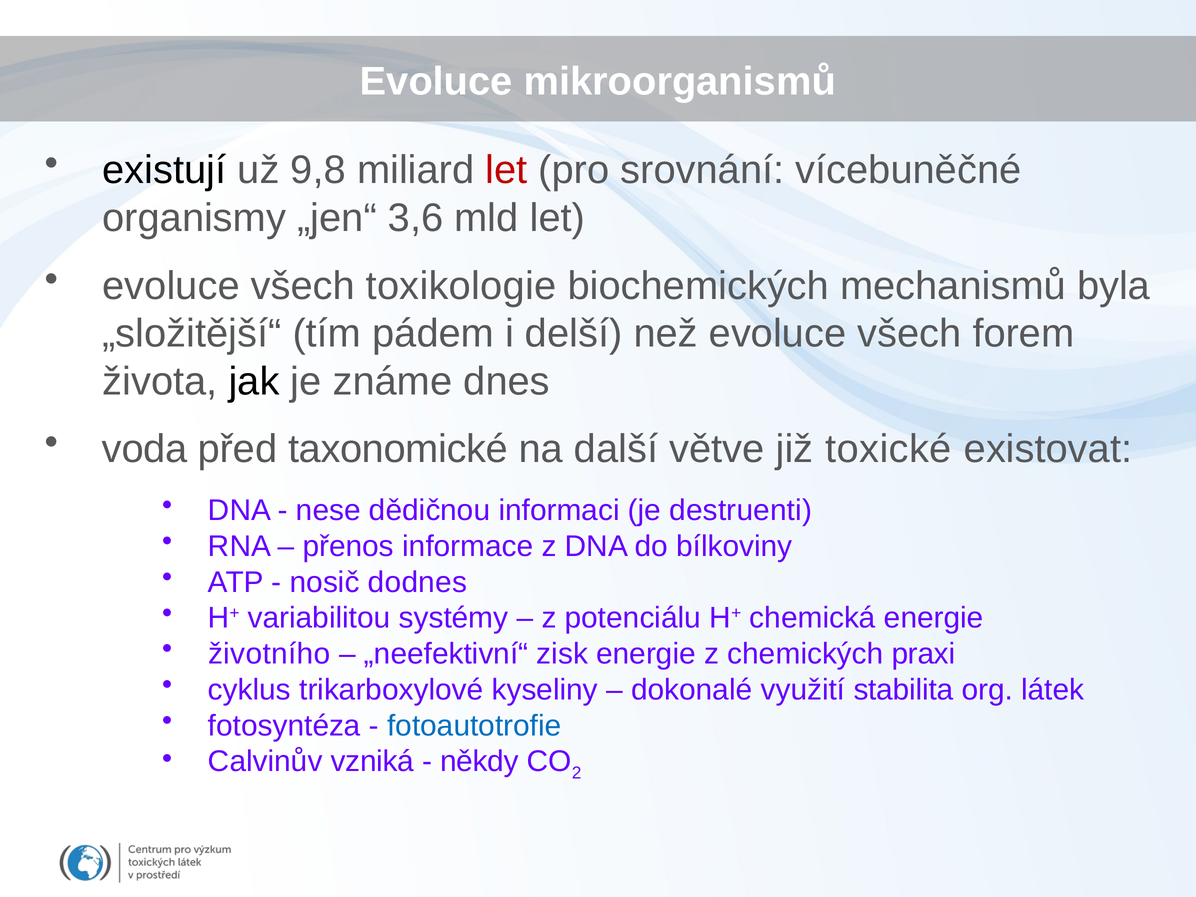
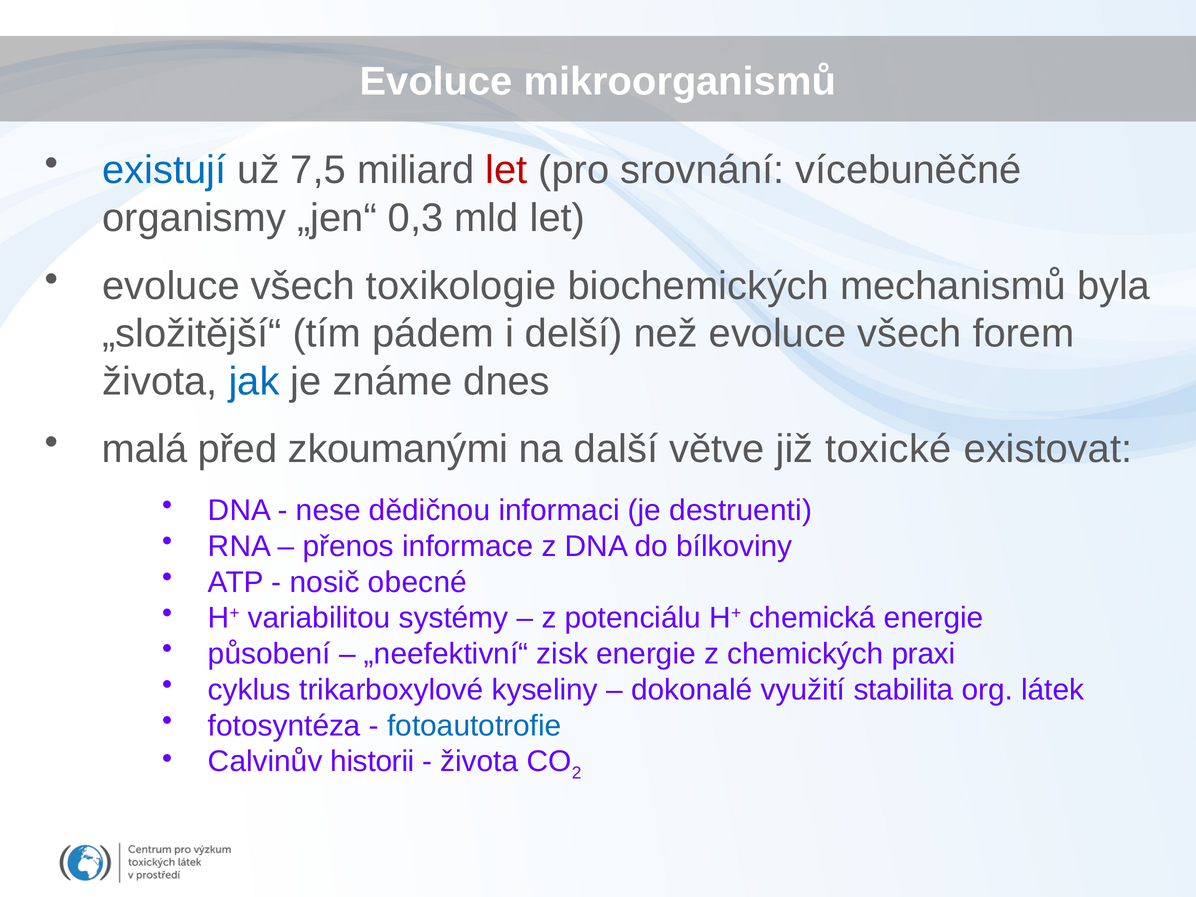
existují colour: black -> blue
9,8: 9,8 -> 7,5
3,6: 3,6 -> 0,3
jak colour: black -> blue
voda: voda -> malá
taxonomické: taxonomické -> zkoumanými
dodnes: dodnes -> obecné
životního: životního -> působení
vzniká: vzniká -> historii
někdy at (479, 762): někdy -> života
